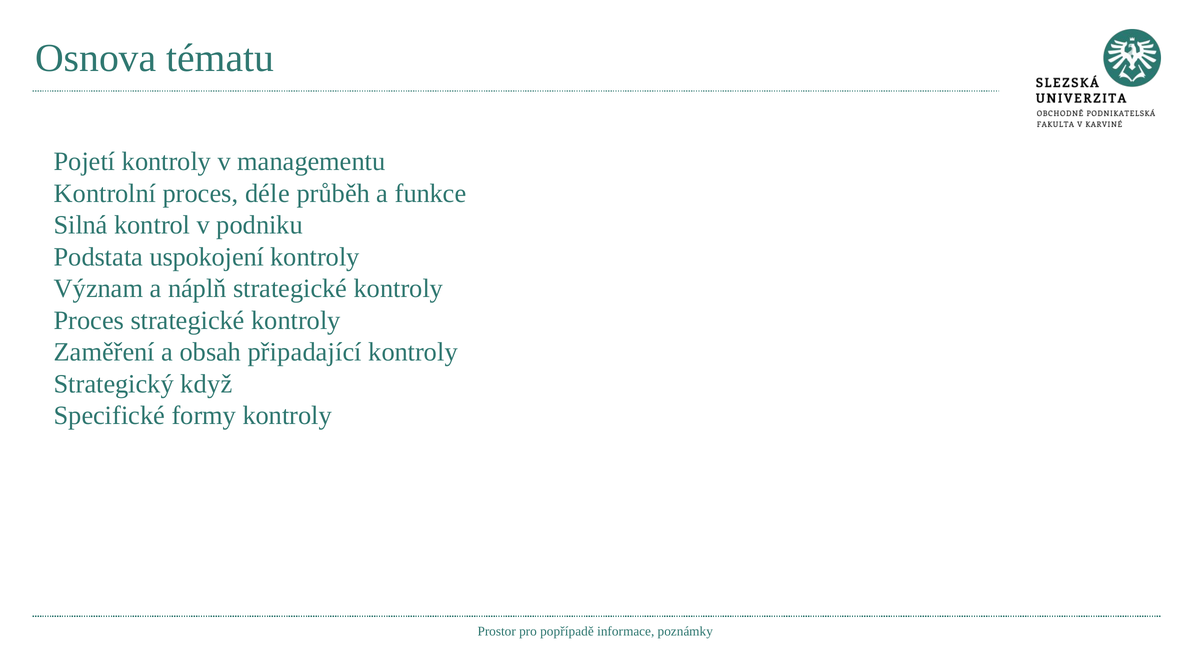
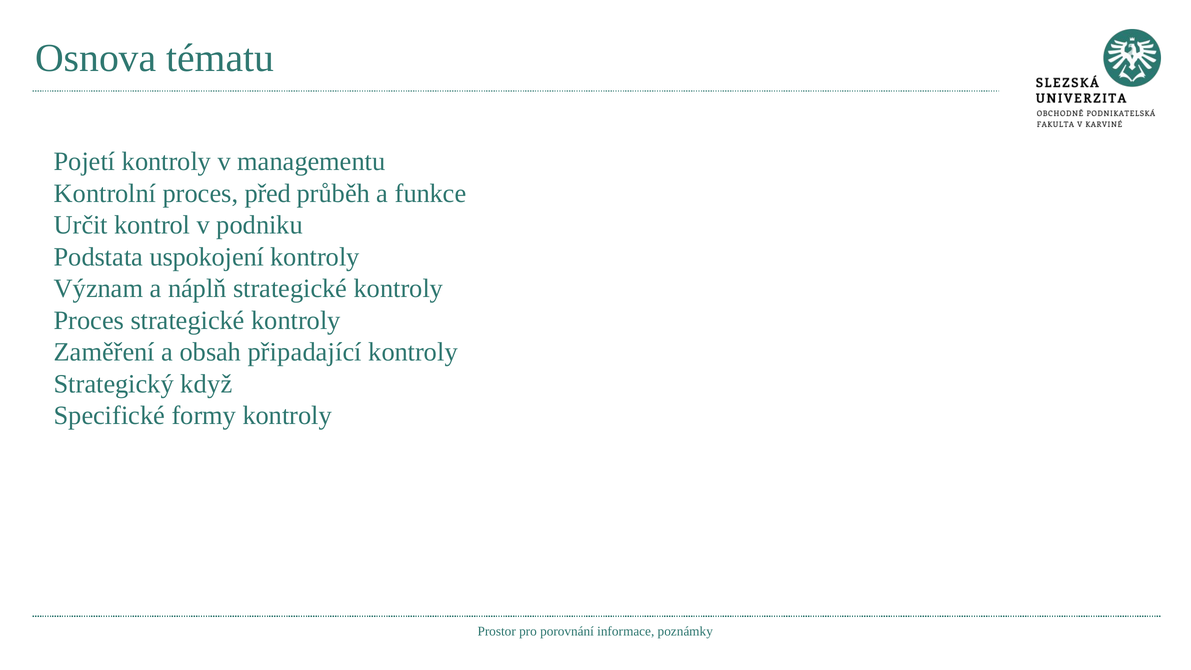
déle: déle -> před
Silná: Silná -> Určit
popřípadě: popřípadě -> porovnání
